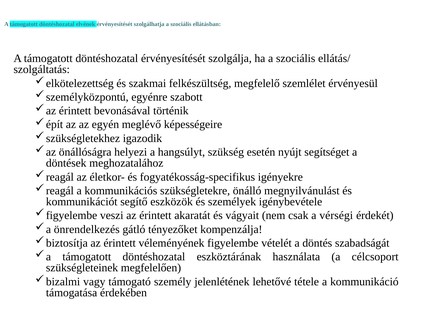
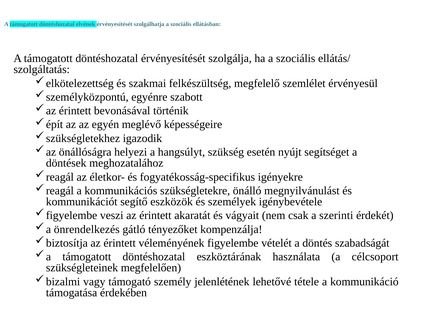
vérségi: vérségi -> szerinti
